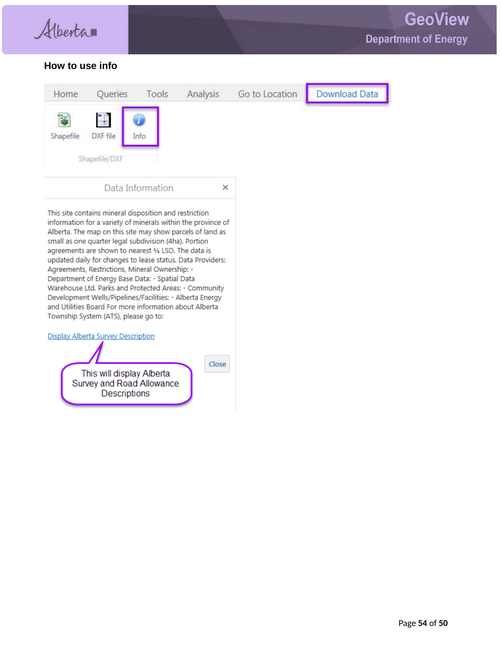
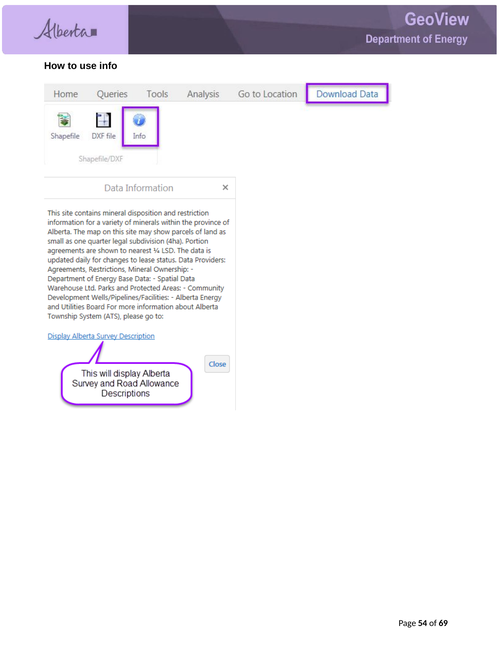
50: 50 -> 69
